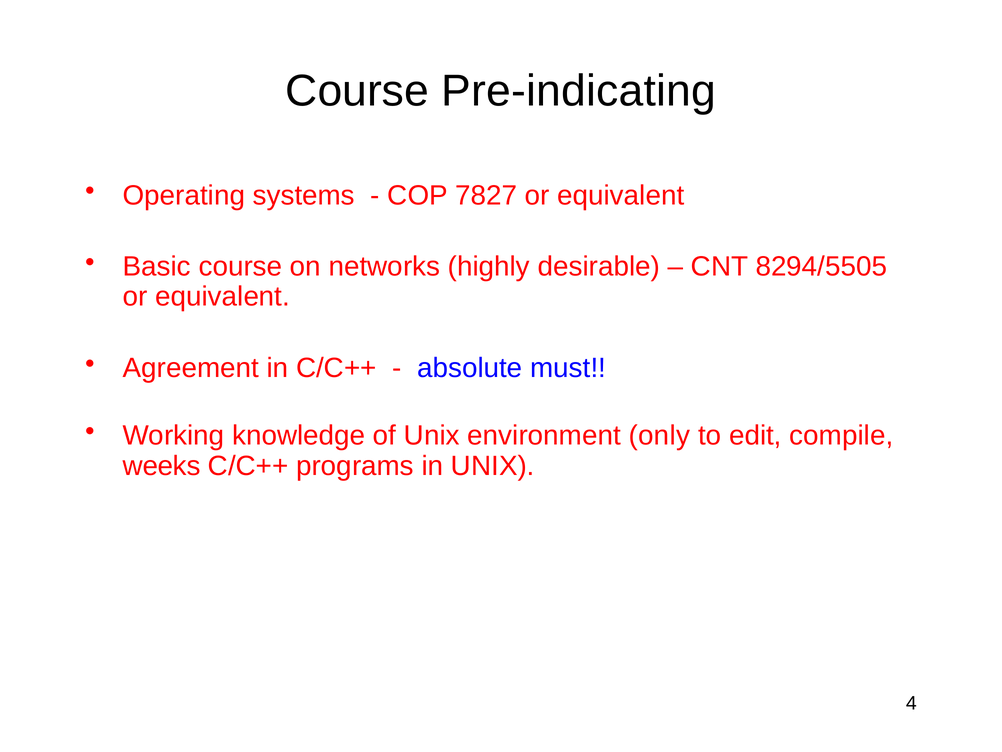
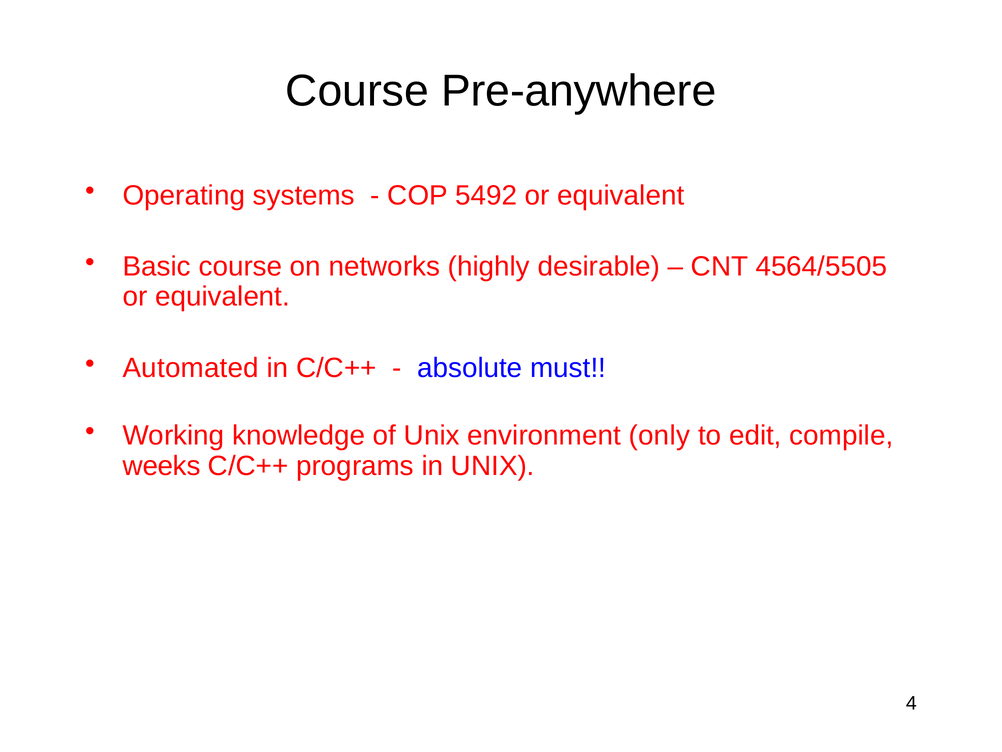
Pre-indicating: Pre-indicating -> Pre-anywhere
7827: 7827 -> 5492
8294/5505: 8294/5505 -> 4564/5505
Agreement: Agreement -> Automated
